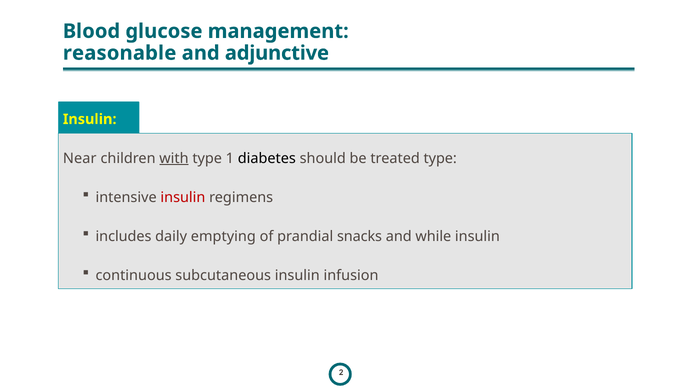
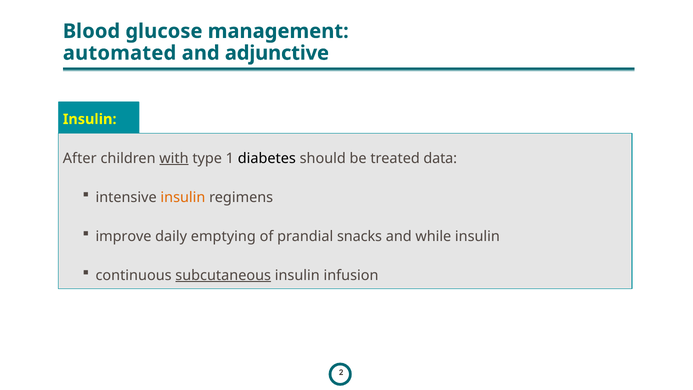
reasonable: reasonable -> automated
Near: Near -> After
treated type: type -> data
insulin at (183, 197) colour: red -> orange
includes: includes -> improve
subcutaneous underline: none -> present
